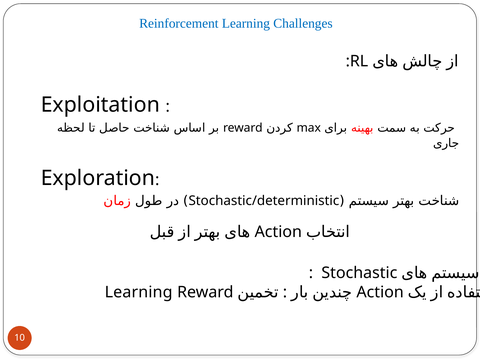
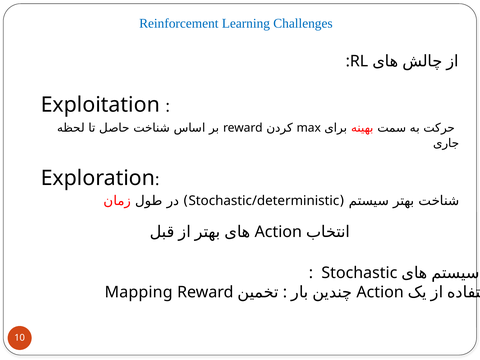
Learning at (139, 292): Learning -> Mapping
